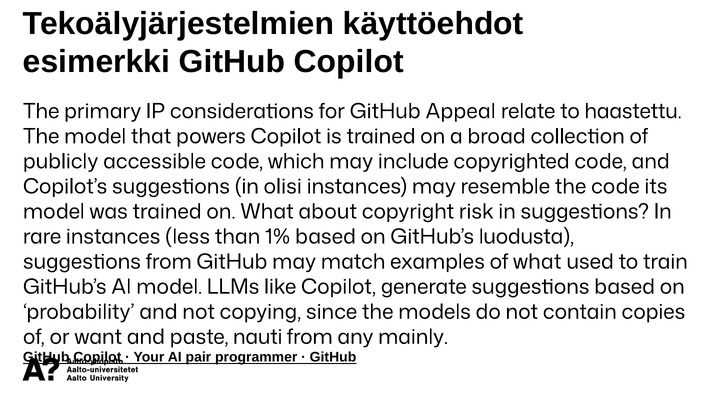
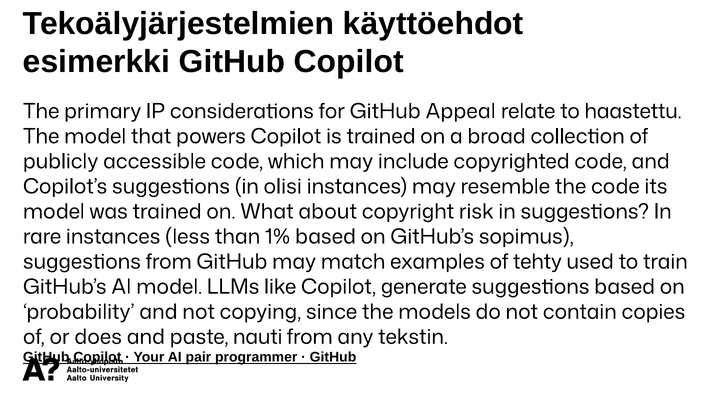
luodusta: luodusta -> sopimus
of what: what -> tehty
want: want -> does
mainly: mainly -> tekstin
